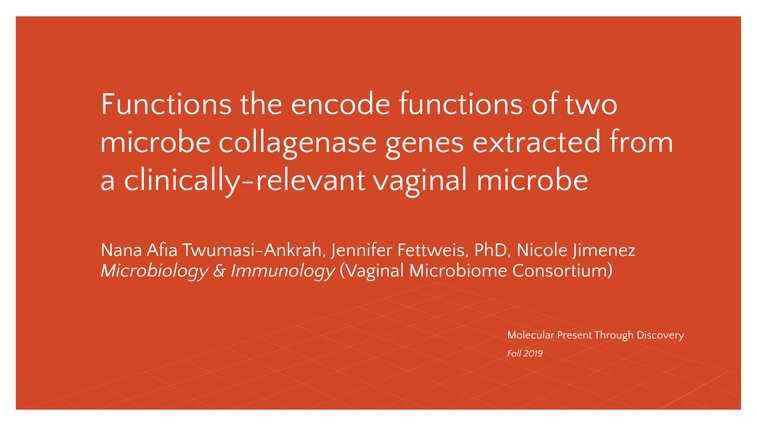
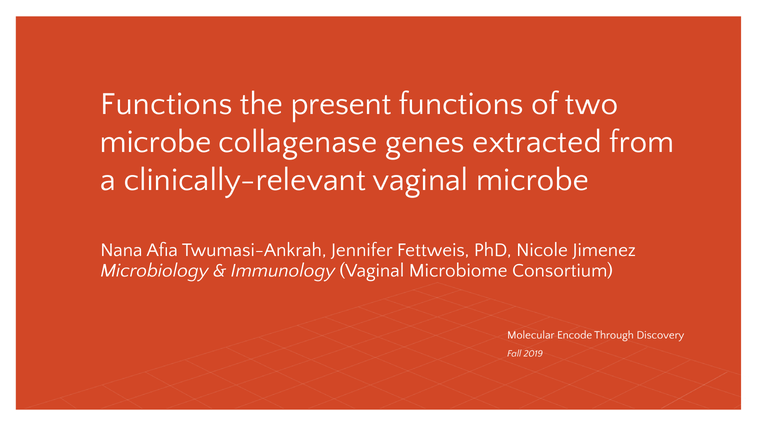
encode: encode -> present
Present: Present -> Encode
